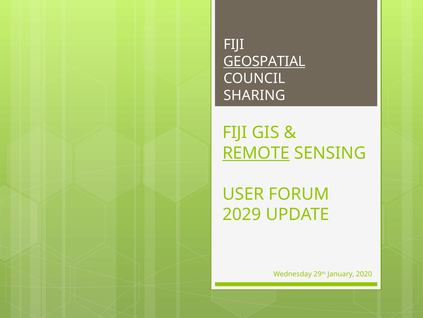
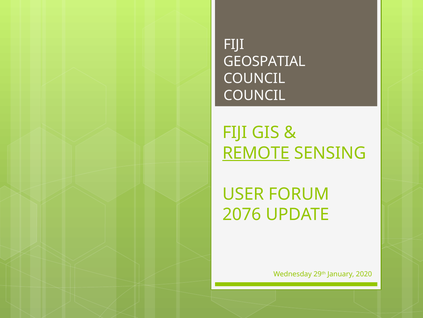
GEOSPATIAL underline: present -> none
SHARING at (254, 95): SHARING -> COUNCIL
2029: 2029 -> 2076
